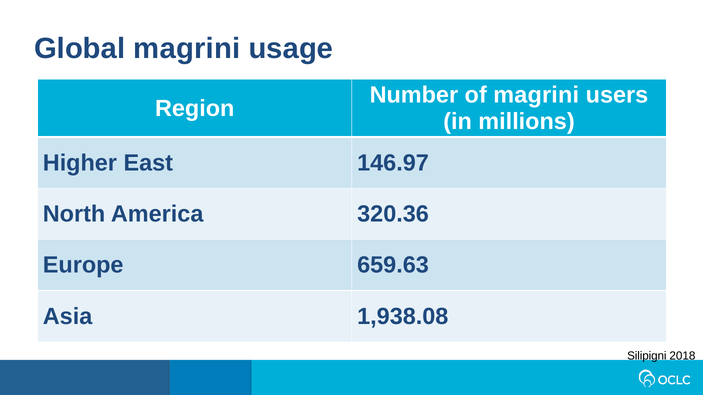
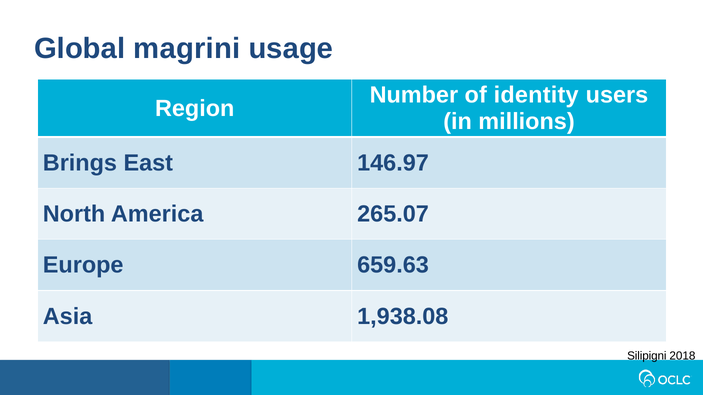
of magrini: magrini -> identity
Higher: Higher -> Brings
320.36: 320.36 -> 265.07
